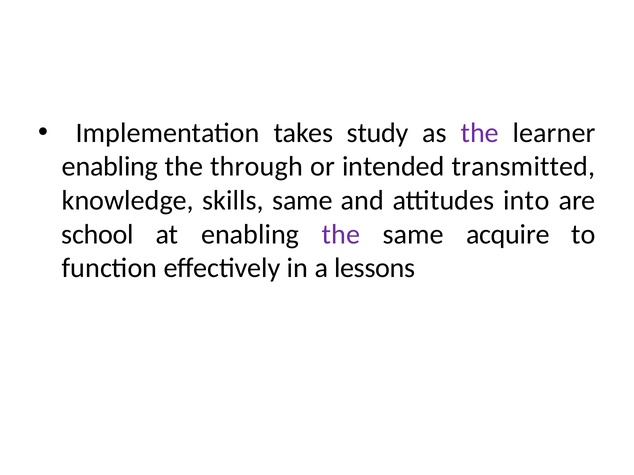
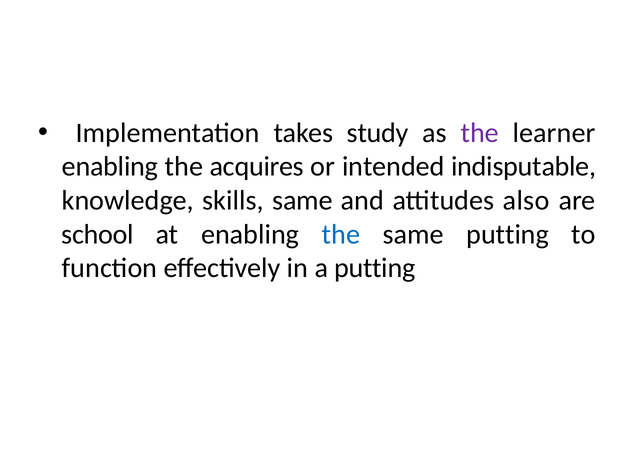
through: through -> acquires
transmitted: transmitted -> indisputable
into: into -> also
the at (341, 234) colour: purple -> blue
same acquire: acquire -> putting
a lessons: lessons -> putting
